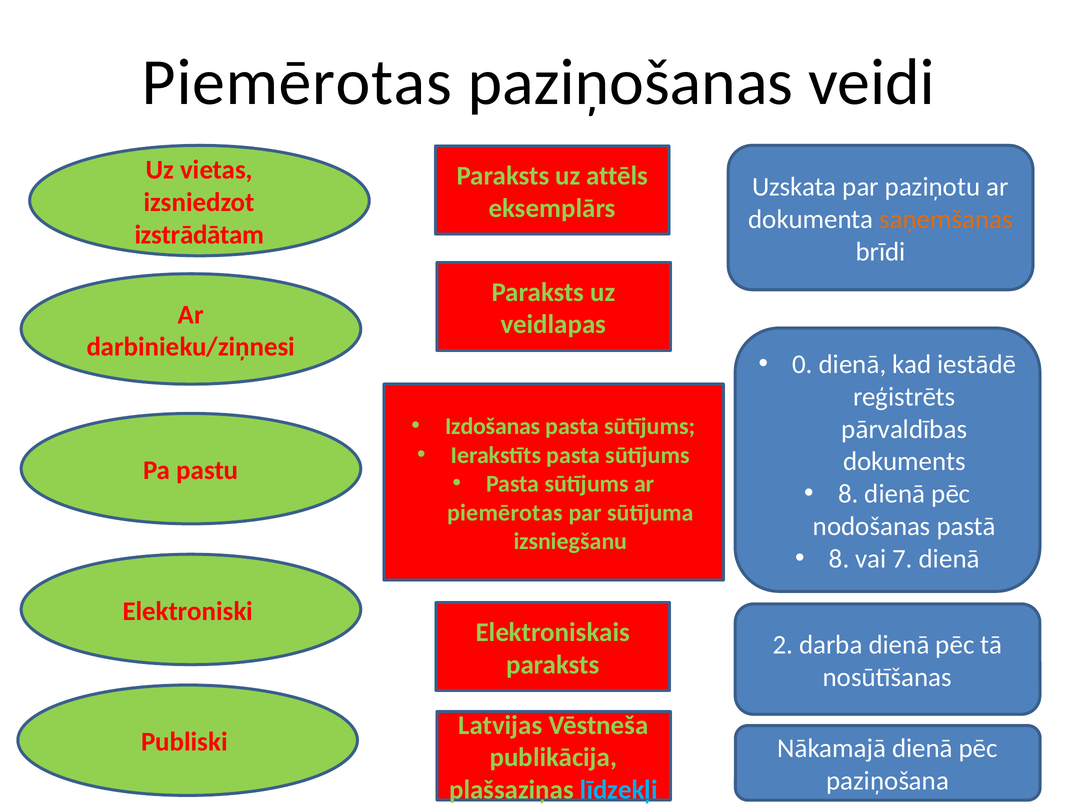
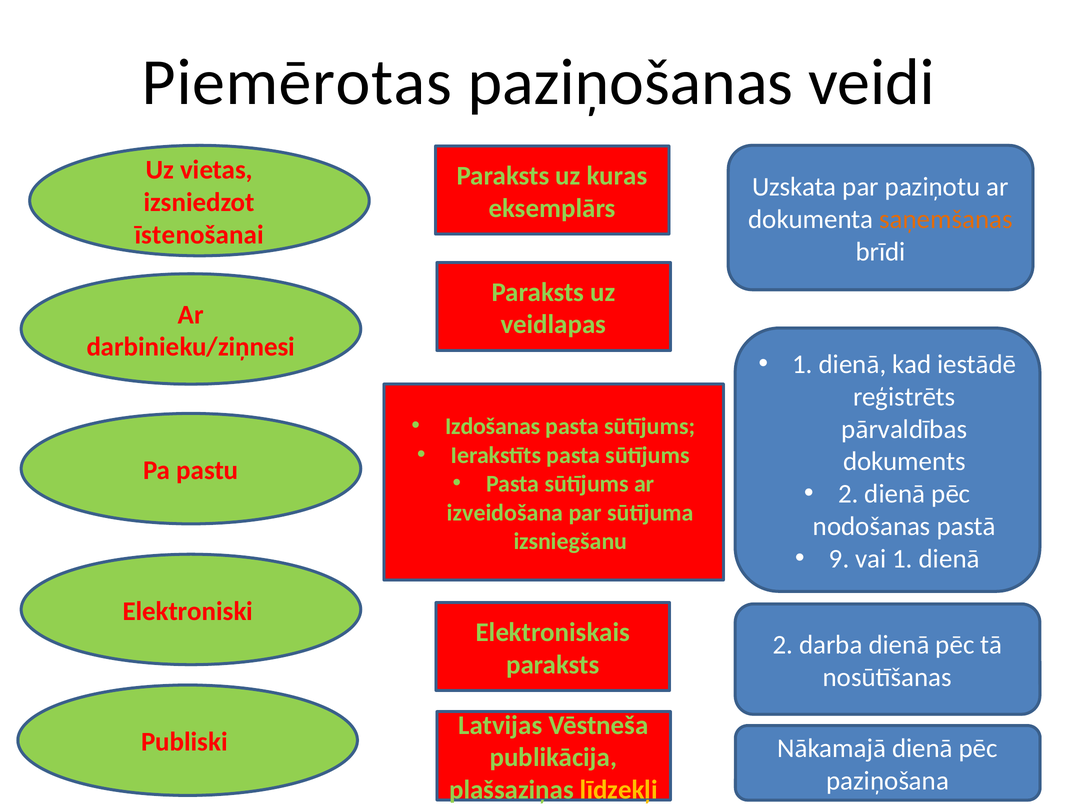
attēls: attēls -> kuras
izstrādātam: izstrādātam -> īstenošanai
0 at (803, 364): 0 -> 1
8 at (848, 494): 8 -> 2
piemērotas at (505, 512): piemērotas -> izveidošana
8 at (839, 558): 8 -> 9
vai 7: 7 -> 1
līdzekļi colour: light blue -> yellow
